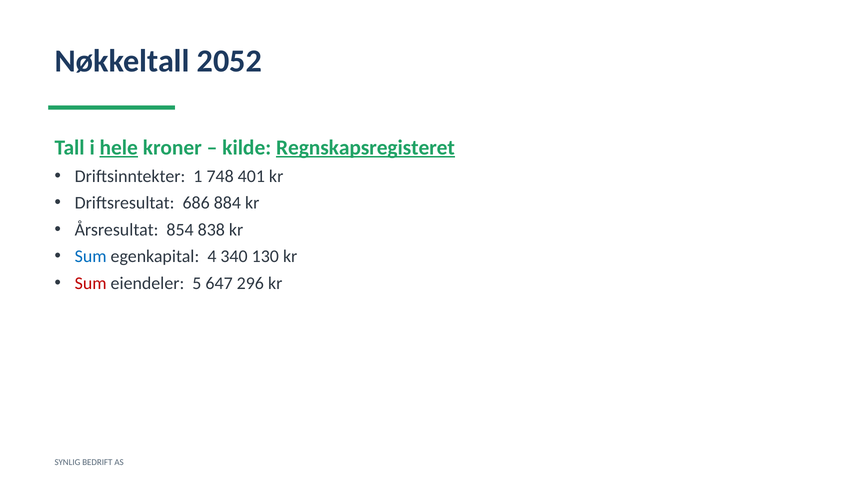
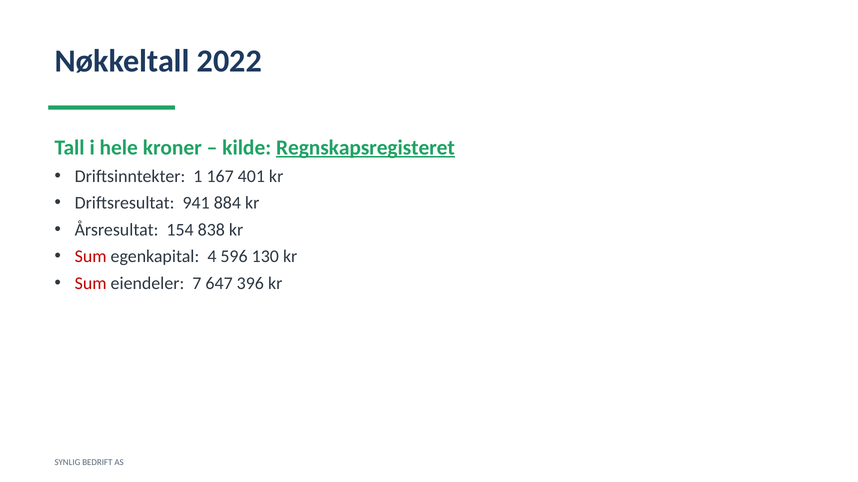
2052: 2052 -> 2022
hele underline: present -> none
748: 748 -> 167
686: 686 -> 941
854: 854 -> 154
Sum at (91, 257) colour: blue -> red
340: 340 -> 596
5: 5 -> 7
296: 296 -> 396
